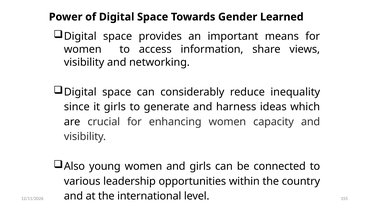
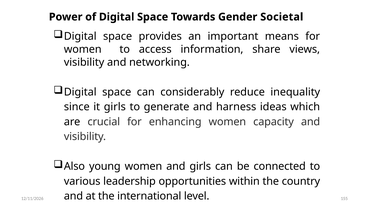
Learned: Learned -> Societal
